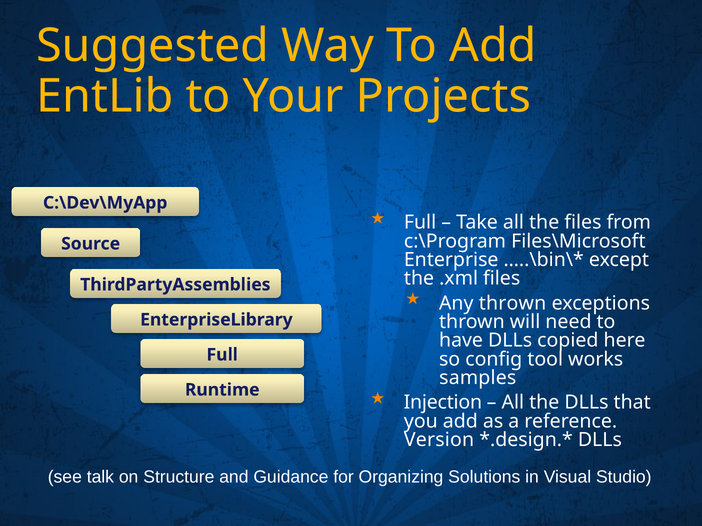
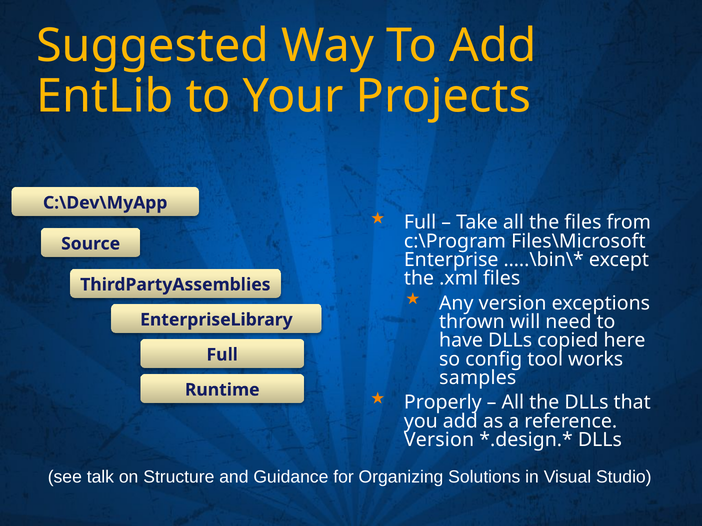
Any thrown: thrown -> version
Injection: Injection -> Properly
